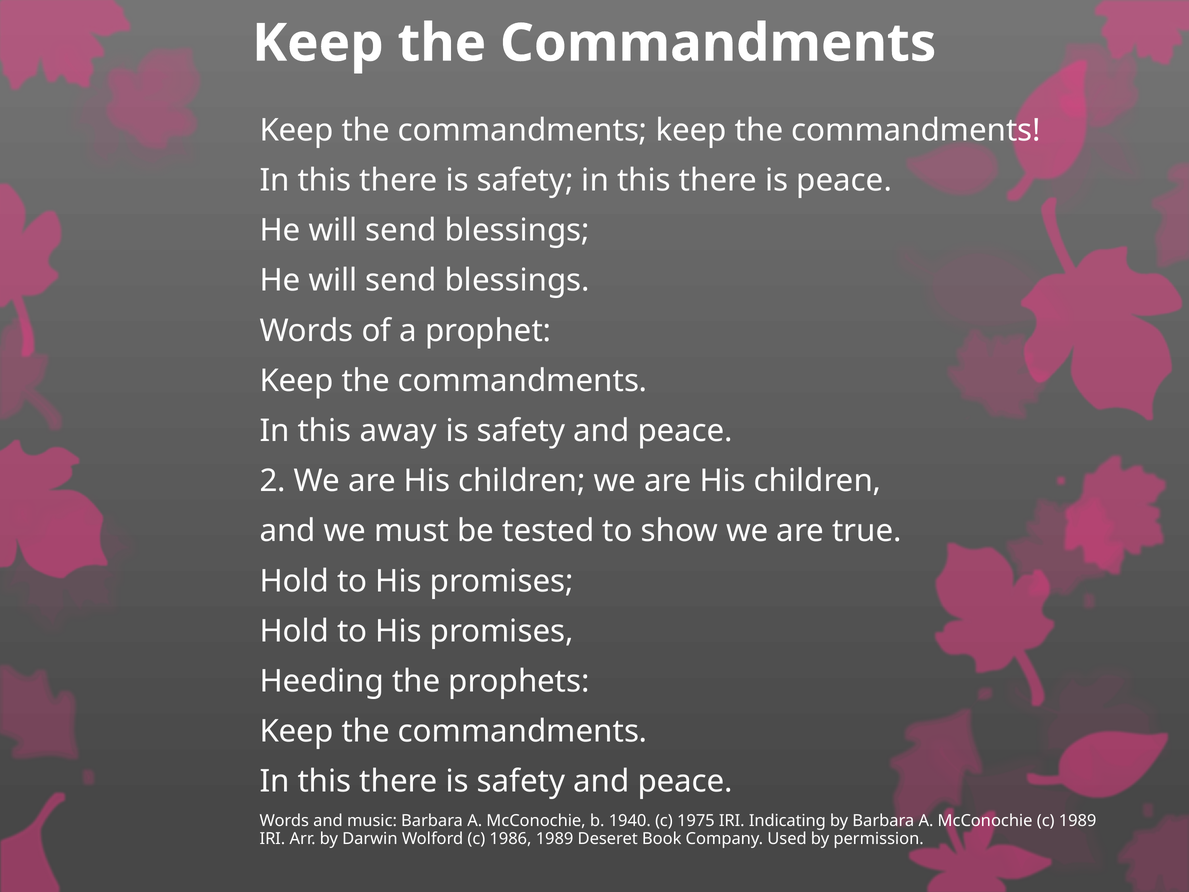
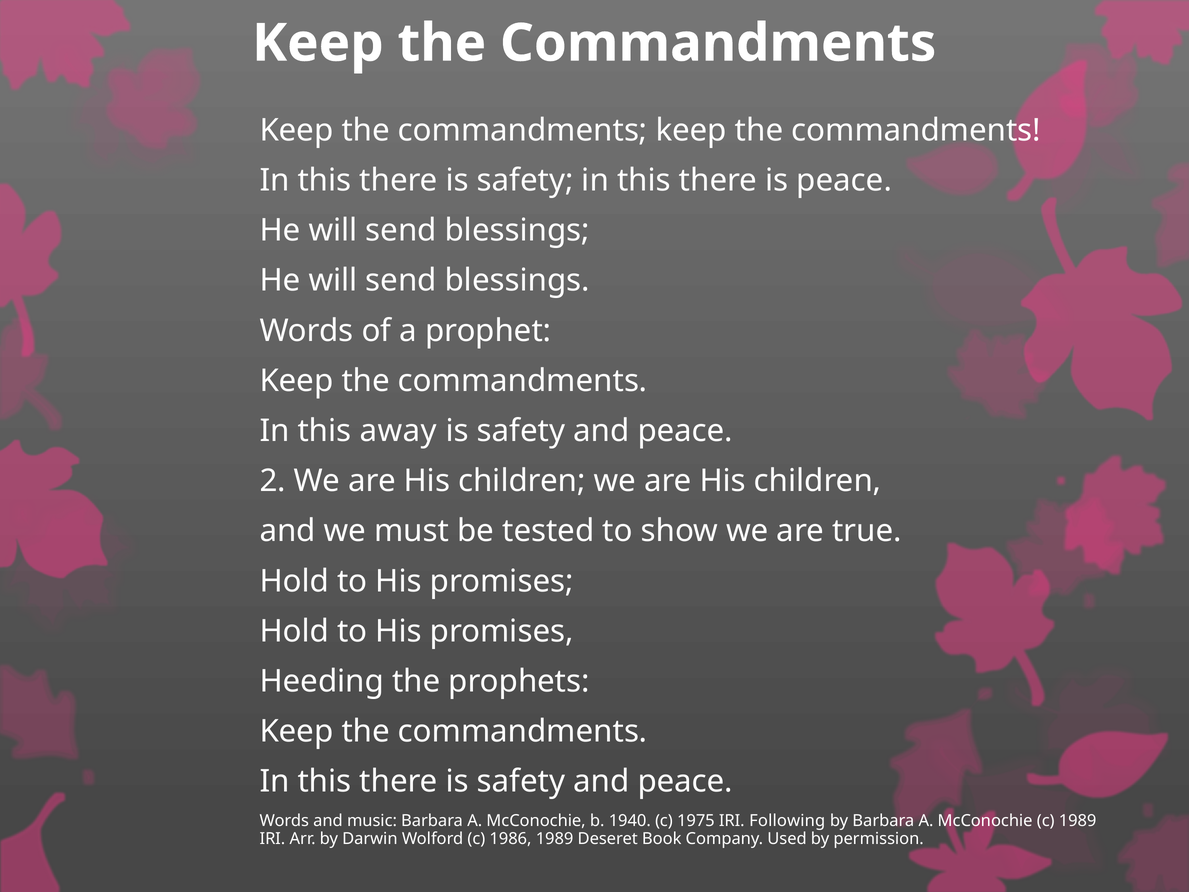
Indicating: Indicating -> Following
